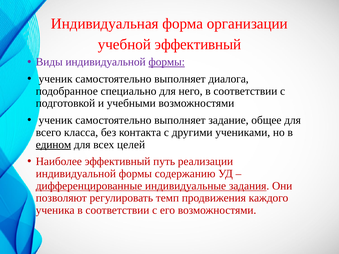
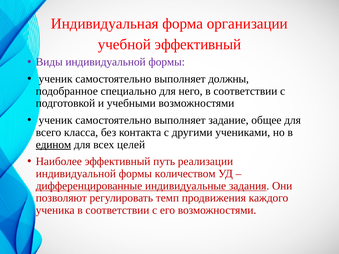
формы at (167, 62) underline: present -> none
диалога: диалога -> должны
содержанию: содержанию -> количеством
